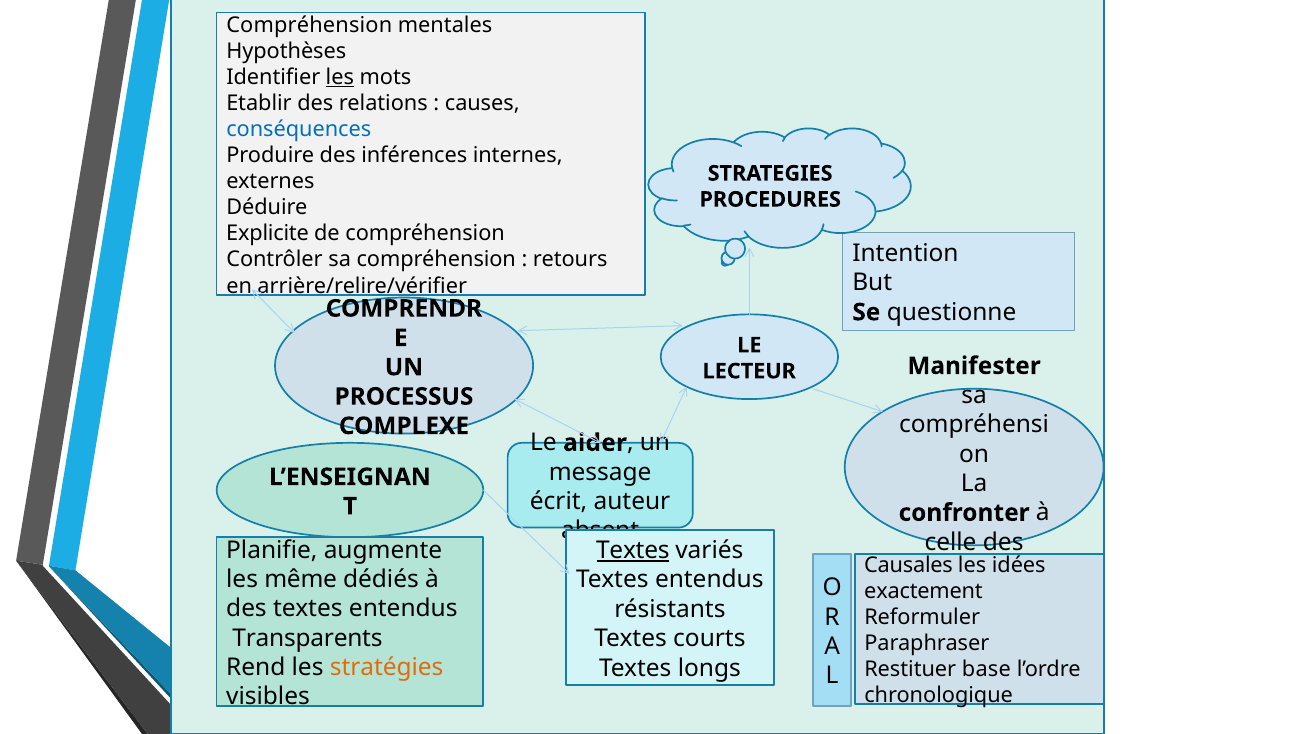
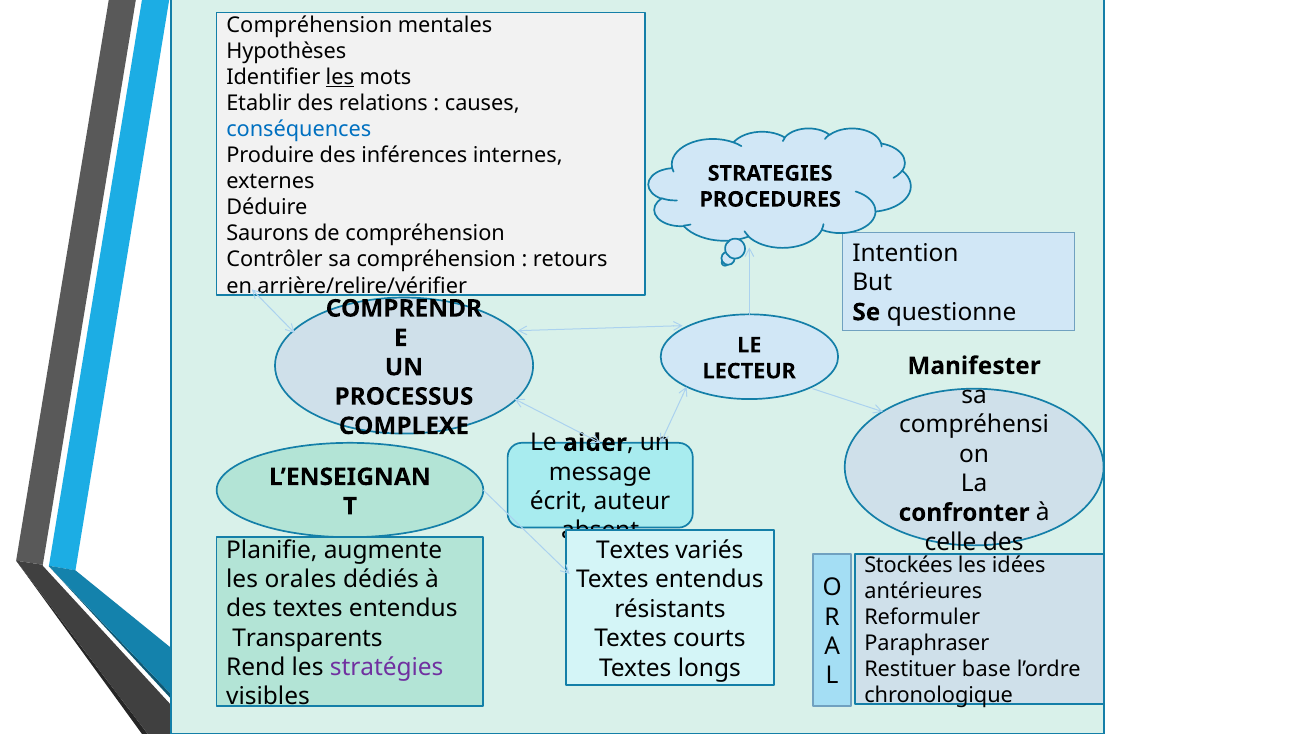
Explicite: Explicite -> Saurons
Textes at (633, 551) underline: present -> none
Causales: Causales -> Stockées
même: même -> orales
exactement: exactement -> antérieures
stratégies colour: orange -> purple
